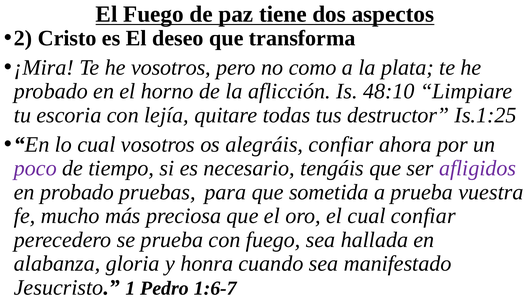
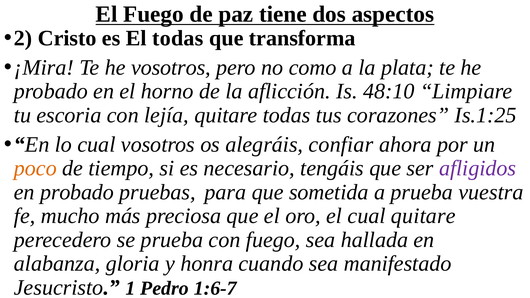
El deseo: deseo -> todas
destructor: destructor -> corazones
poco colour: purple -> orange
cual confiar: confiar -> quitare
